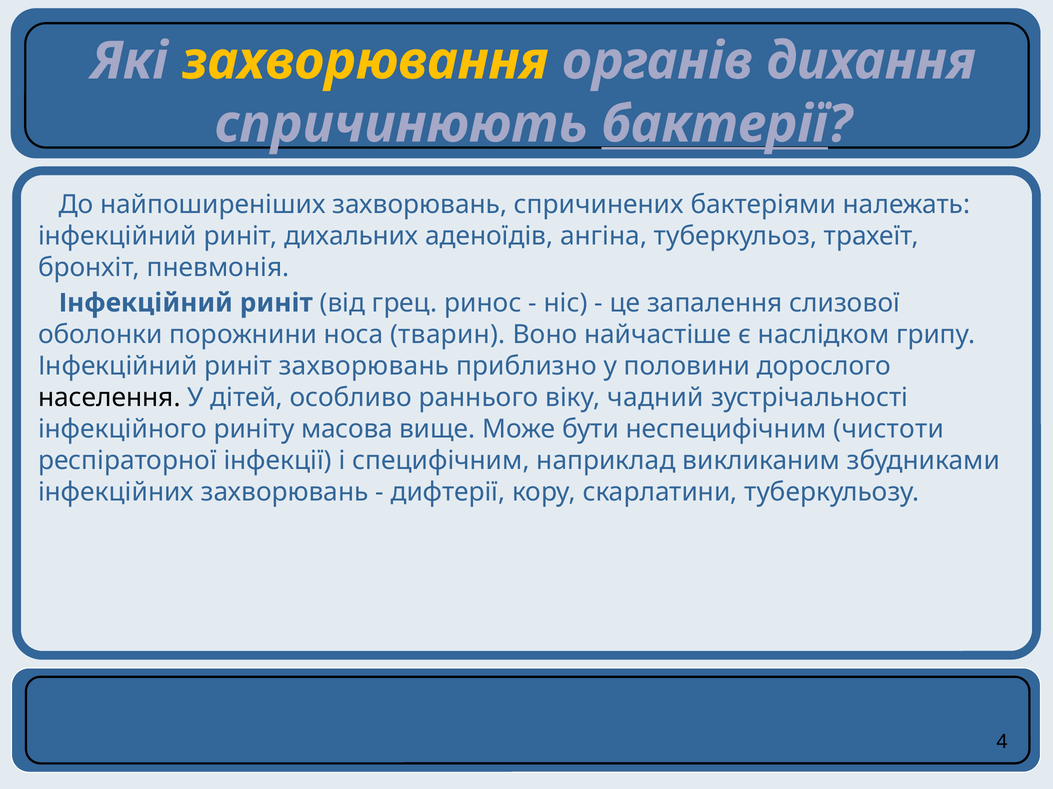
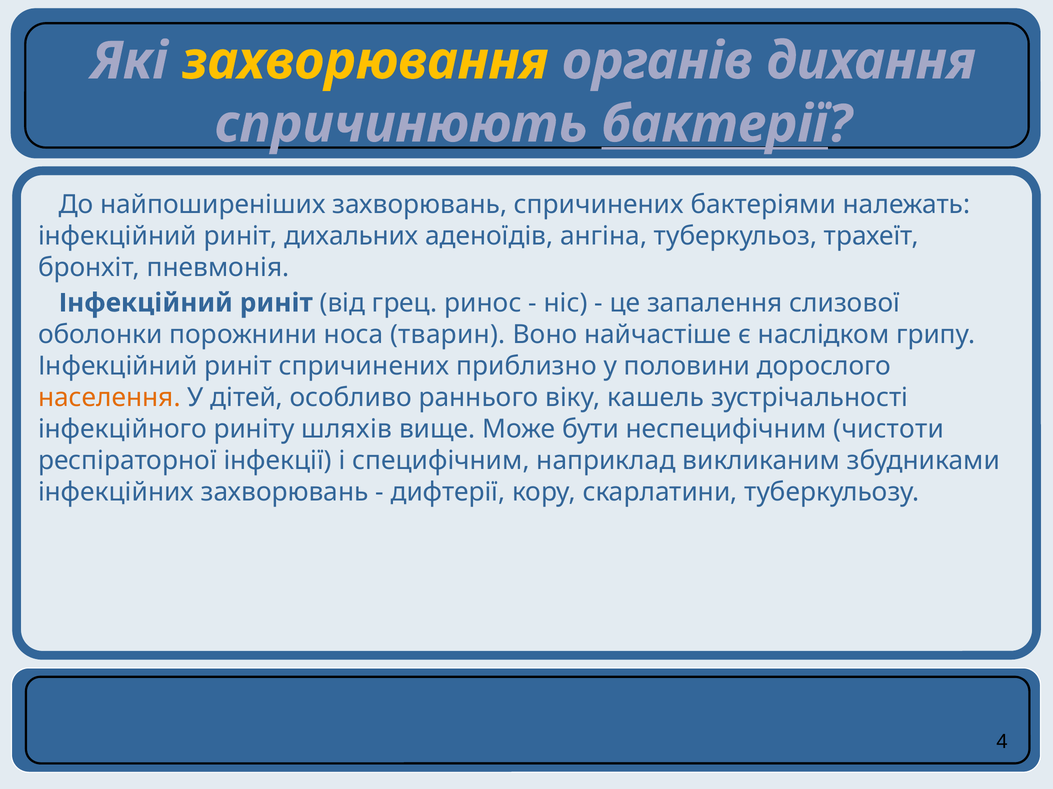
риніт захворювань: захворювань -> спричинених
населення colour: black -> orange
чадний: чадний -> кашель
масова: масова -> шляхів
